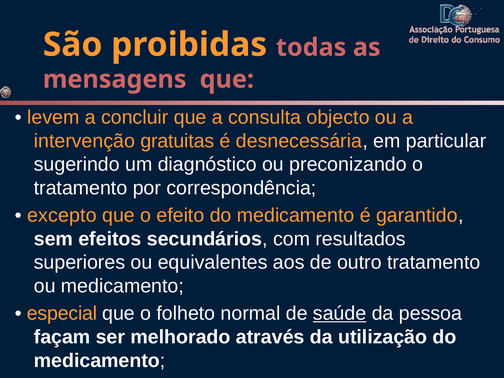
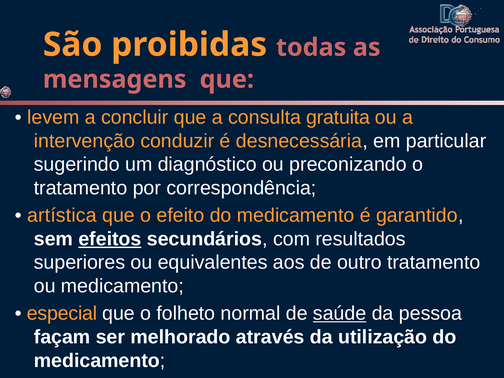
objecto: objecto -> gratuita
gratuitas: gratuitas -> conduzir
excepto: excepto -> artística
efeitos underline: none -> present
